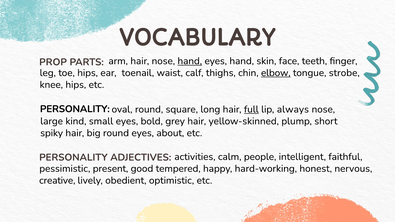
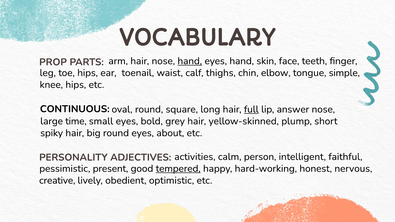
elbow underline: present -> none
strobe: strobe -> simple
PERSONALITY at (75, 109): PERSONALITY -> CONTINUOUS
always: always -> answer
kind: kind -> time
people: people -> person
tempered underline: none -> present
